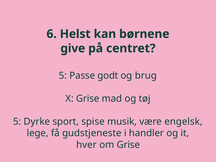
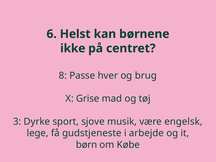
give: give -> ikke
5 at (63, 76): 5 -> 8
godt: godt -> hver
5 at (17, 122): 5 -> 3
spise: spise -> sjove
handler: handler -> arbejde
hver: hver -> børn
om Grise: Grise -> Købe
